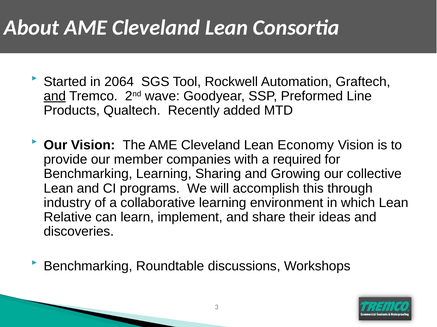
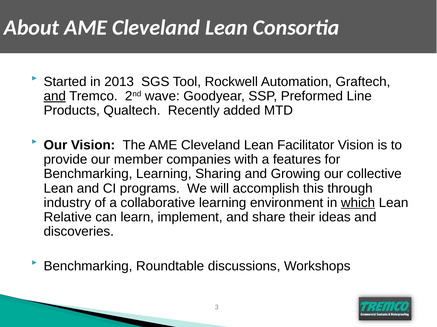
2064: 2064 -> 2013
Economy: Economy -> Facilitator
required: required -> features
which underline: none -> present
